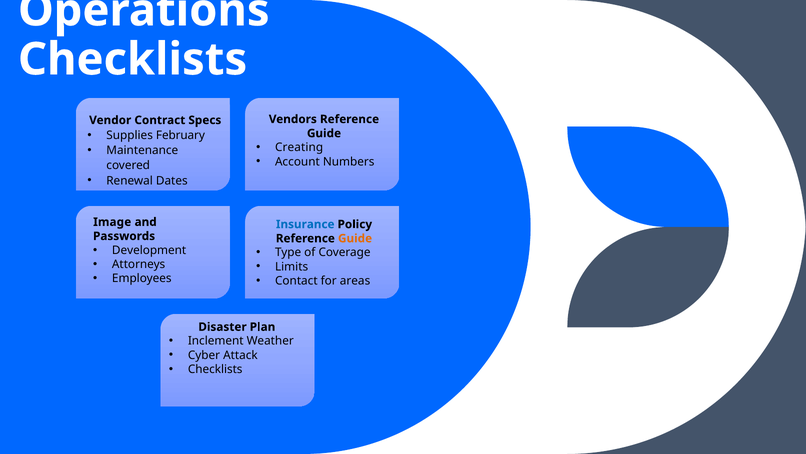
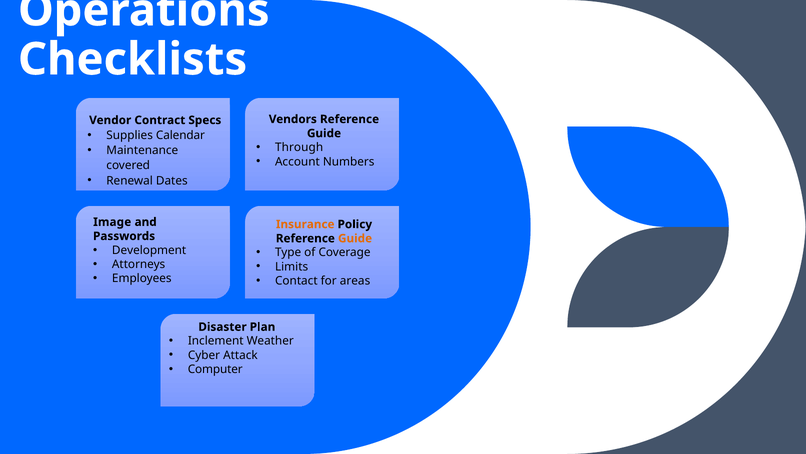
February: February -> Calendar
Creating: Creating -> Through
Insurance colour: blue -> orange
Checklists at (215, 369): Checklists -> Computer
